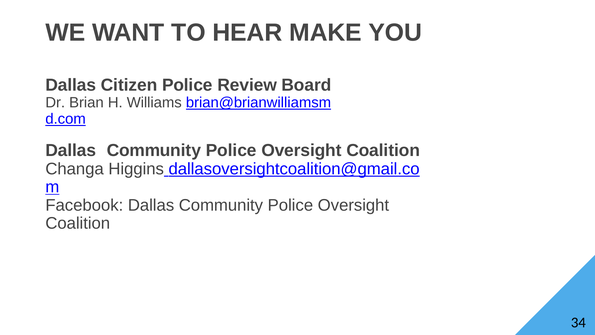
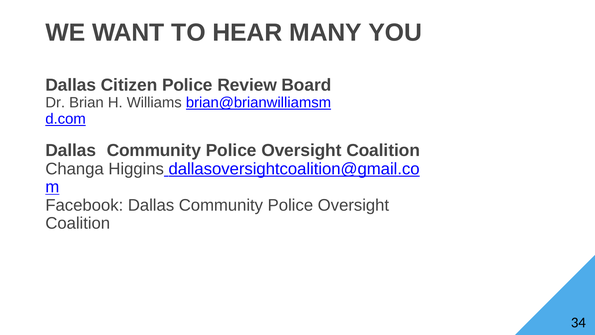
MAKE: MAKE -> MANY
